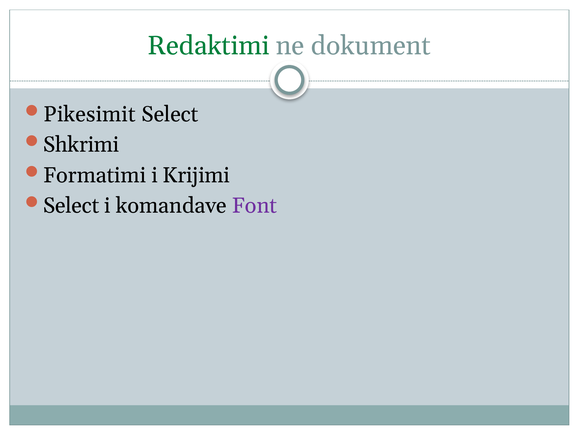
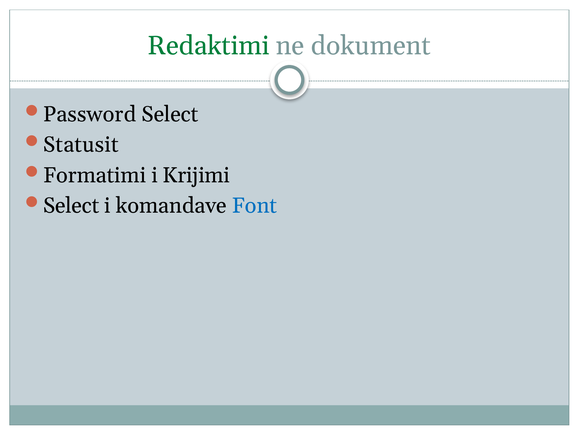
Pikesimit: Pikesimit -> Password
Shkrimi: Shkrimi -> Statusit
Font colour: purple -> blue
